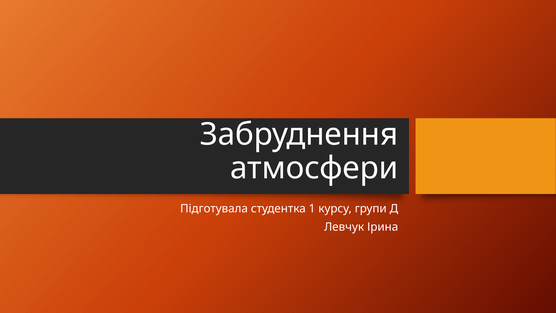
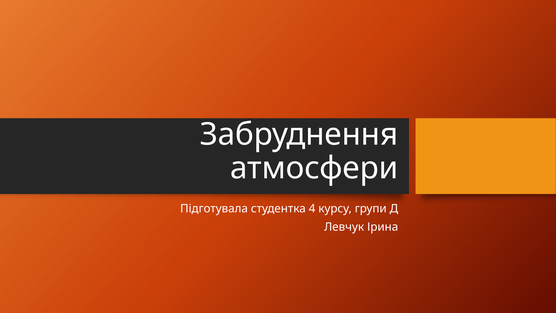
1: 1 -> 4
